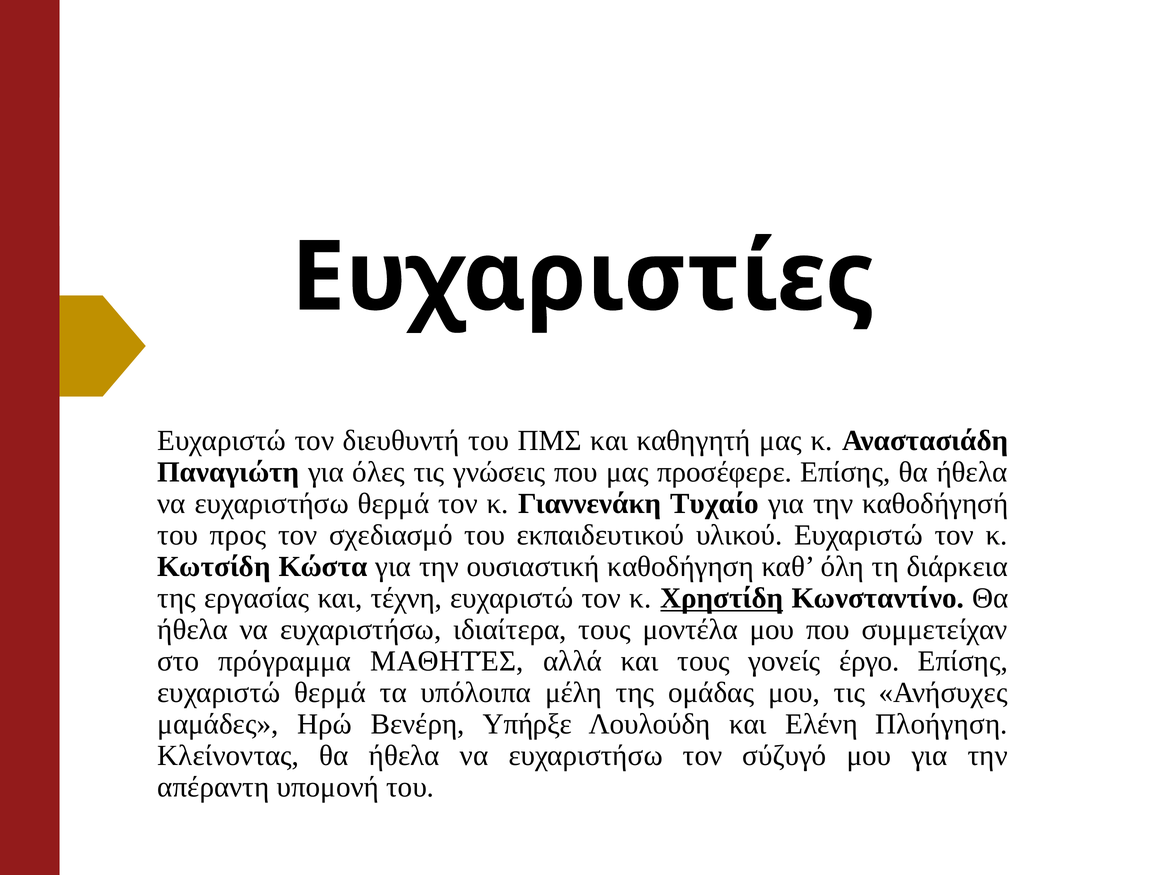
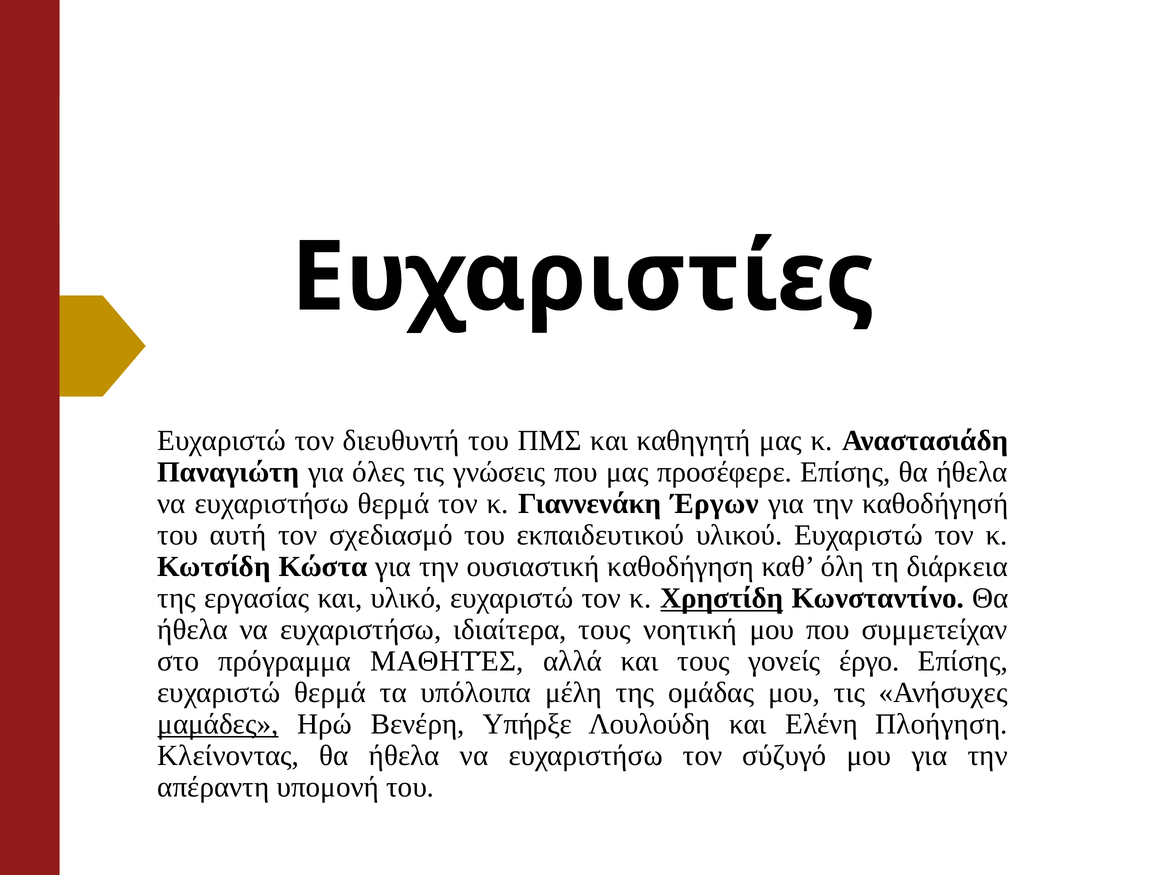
Τυχαίο: Τυχαίο -> Έργων
προς: προς -> αυτή
τέχνη: τέχνη -> υλικό
μοντέλα: μοντέλα -> νοητική
μαμάδες underline: none -> present
